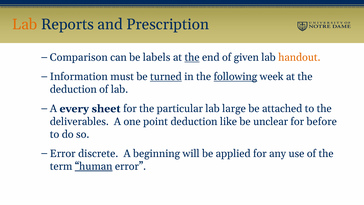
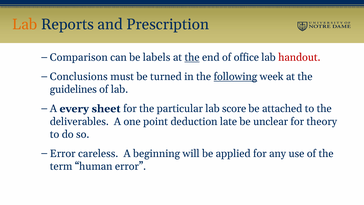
given: given -> office
handout colour: orange -> red
Information: Information -> Conclusions
turned underline: present -> none
deduction at (73, 89): deduction -> guidelines
large: large -> score
like: like -> late
before: before -> theory
discrete: discrete -> careless
human underline: present -> none
